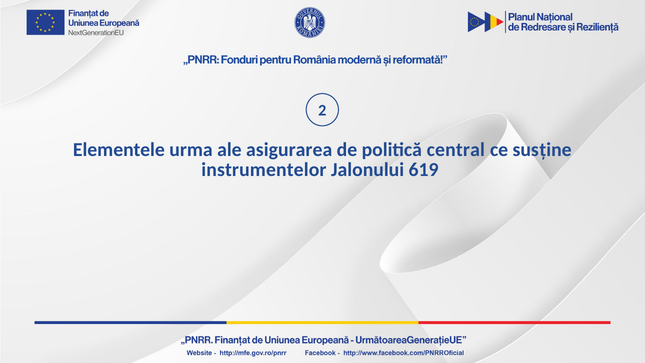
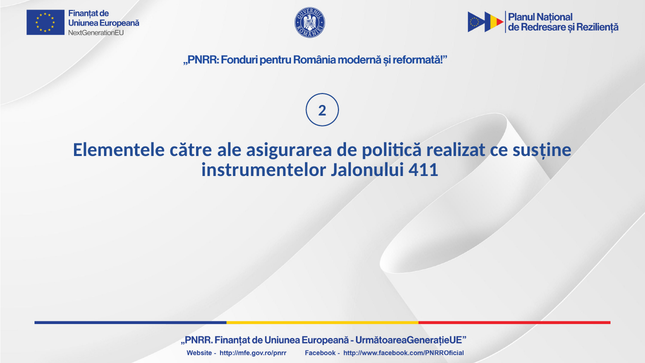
urma: urma -> către
central: central -> realizat
619: 619 -> 411
